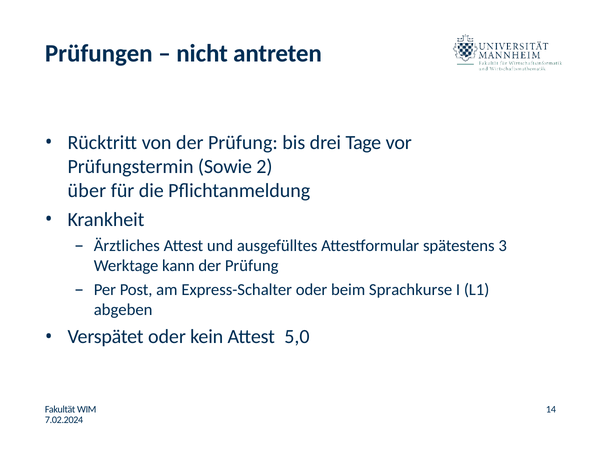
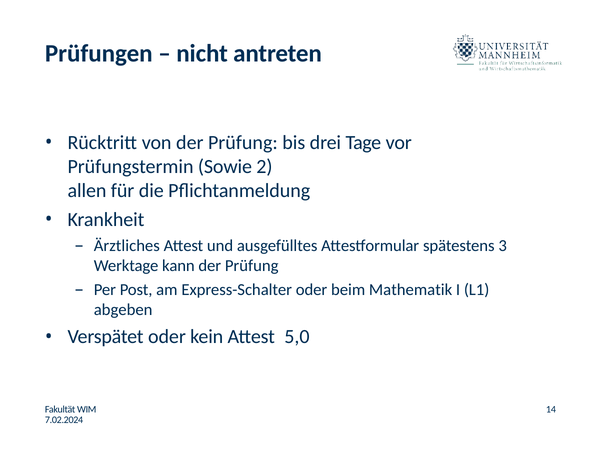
über: über -> allen
Sprachkurse: Sprachkurse -> Mathematik
